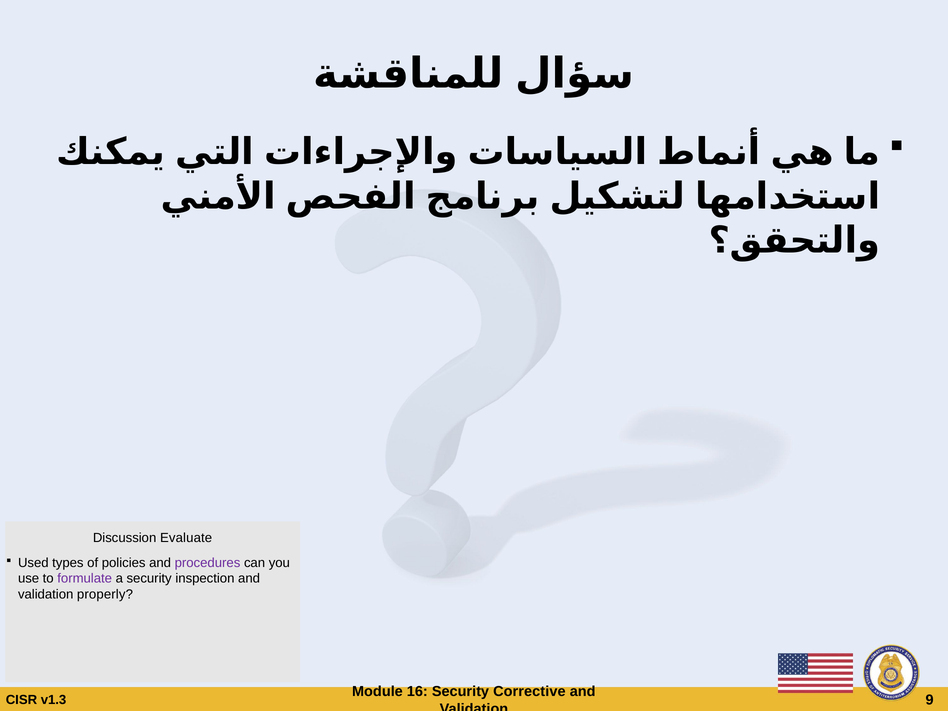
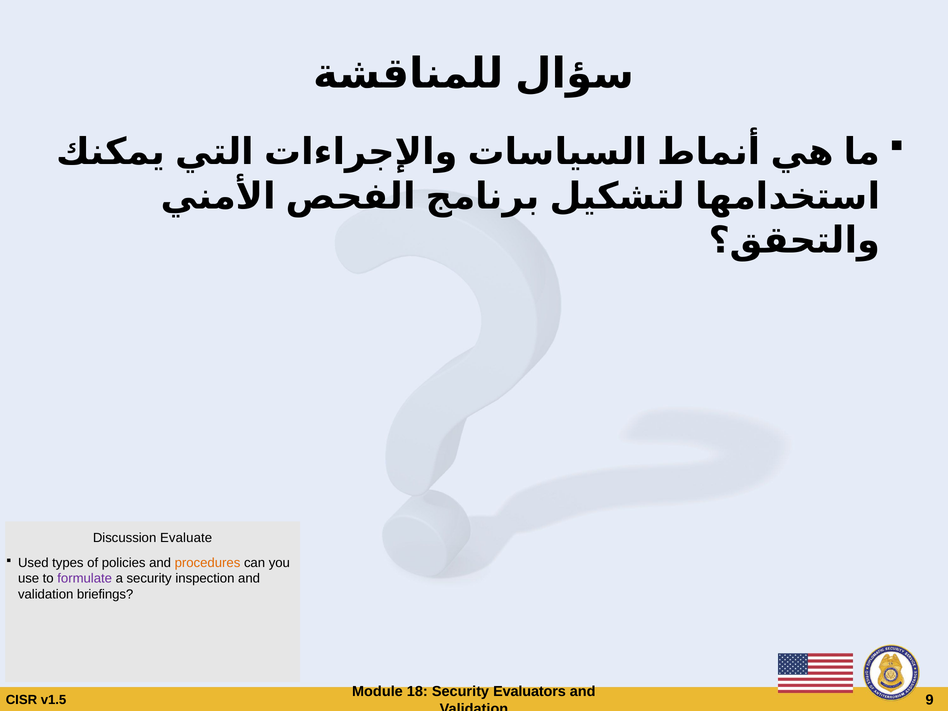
procedures colour: purple -> orange
properly: properly -> briefings
16: 16 -> 18
Corrective: Corrective -> Evaluators
v1.3: v1.3 -> v1.5
